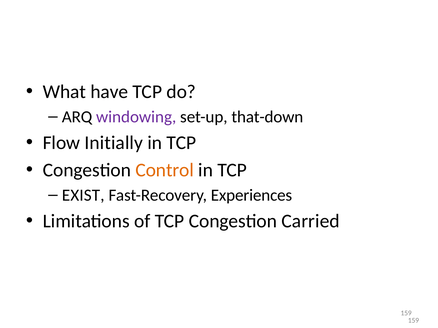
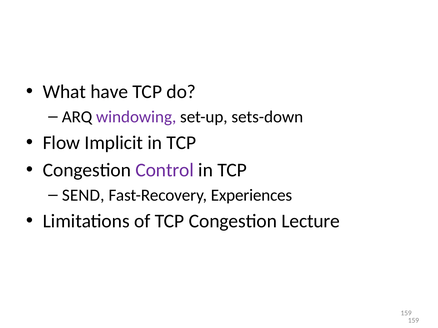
that-down: that-down -> sets-down
Initially: Initially -> Implicit
Control colour: orange -> purple
EXIST: EXIST -> SEND
Carried: Carried -> Lecture
